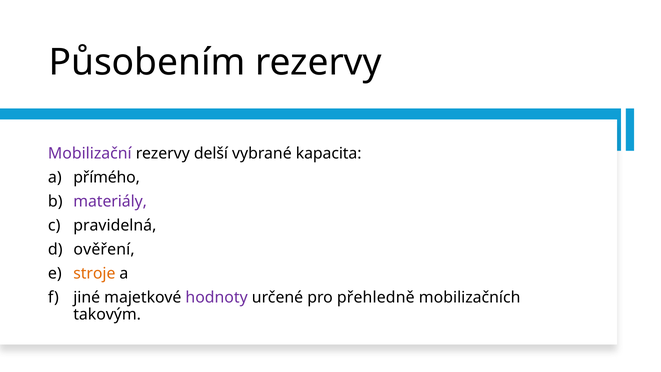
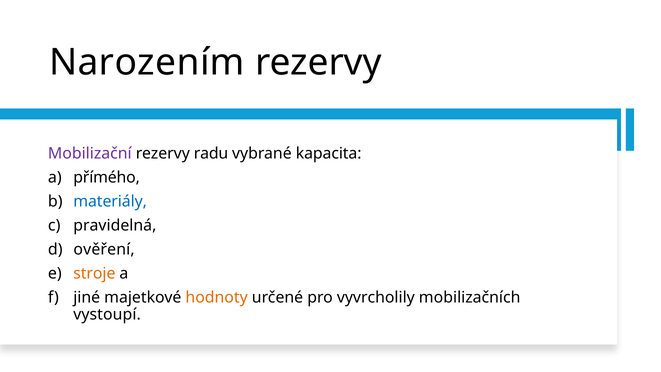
Působením: Působením -> Narozením
delší: delší -> radu
materiály colour: purple -> blue
hodnoty colour: purple -> orange
přehledně: přehledně -> vyvrcholily
takovým: takovým -> vystoupí
